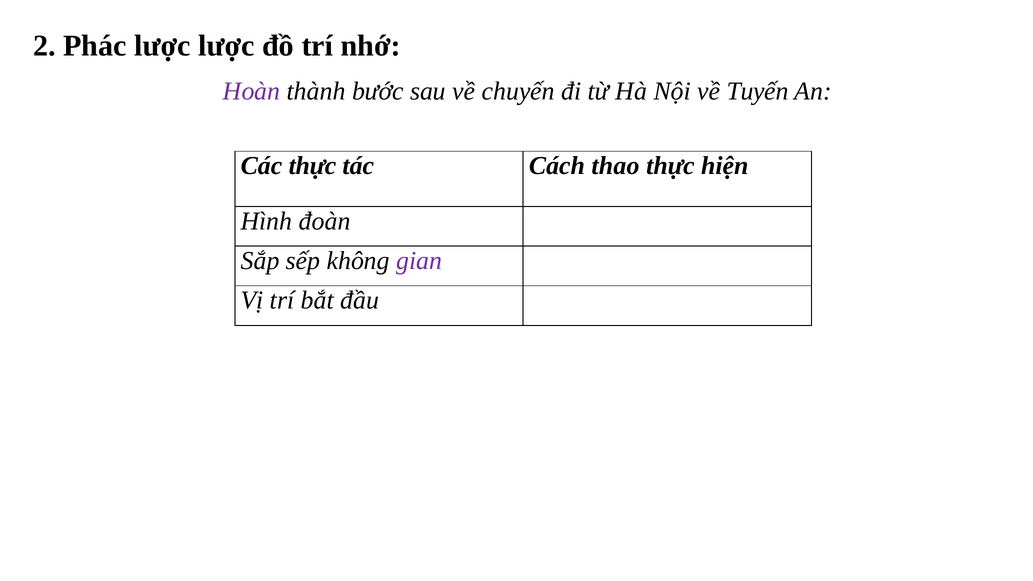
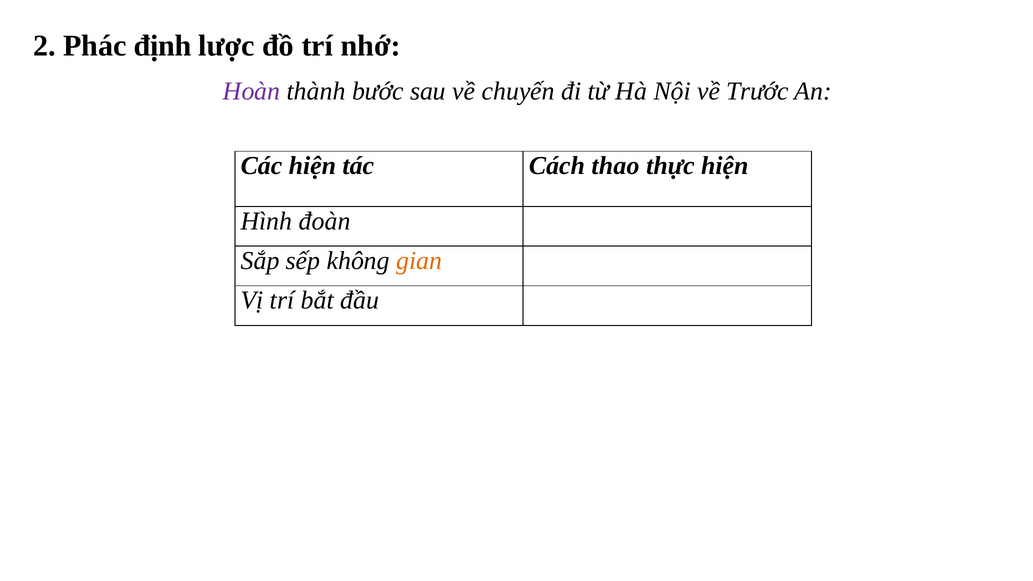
Phác lược: lược -> định
Tuyến: Tuyến -> Trước
Các thực: thực -> hiện
gian colour: purple -> orange
